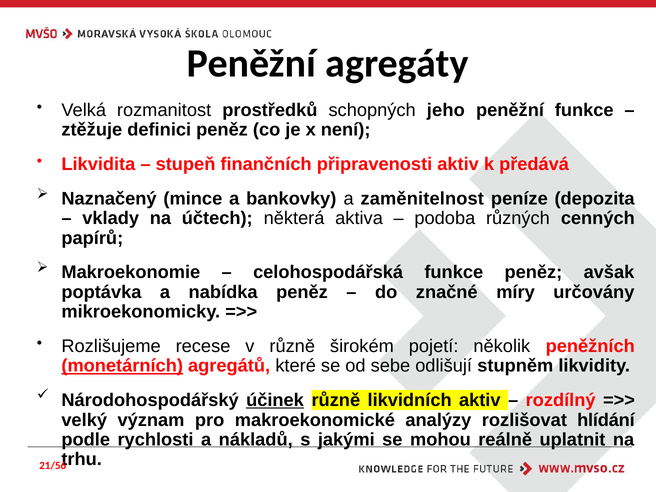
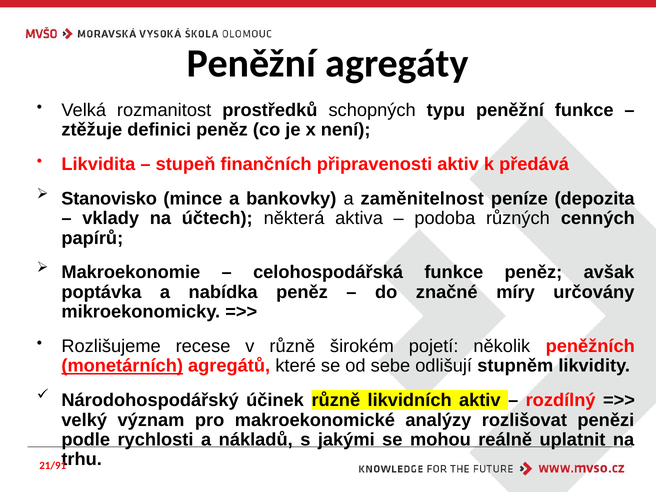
jeho: jeho -> typu
Naznačený: Naznačený -> Stanovisko
účinek underline: present -> none
hlídání: hlídání -> penězi
21/56: 21/56 -> 21/91
